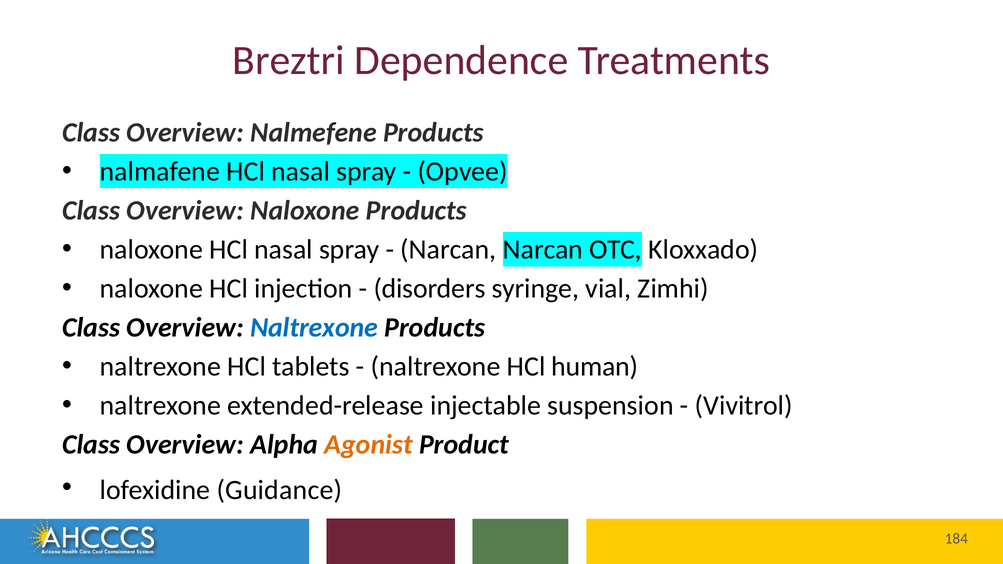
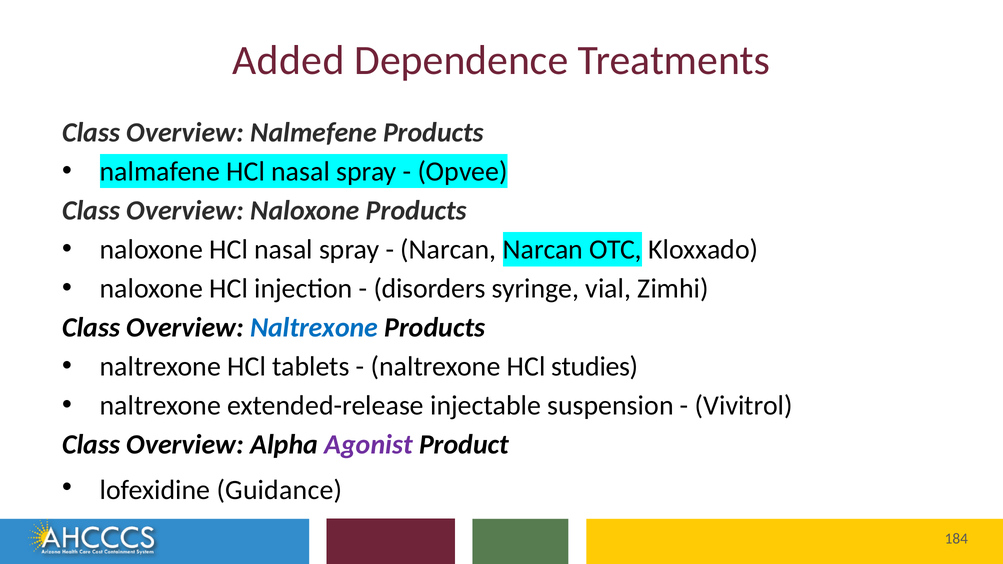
Breztri: Breztri -> Added
human: human -> studies
Agonist colour: orange -> purple
